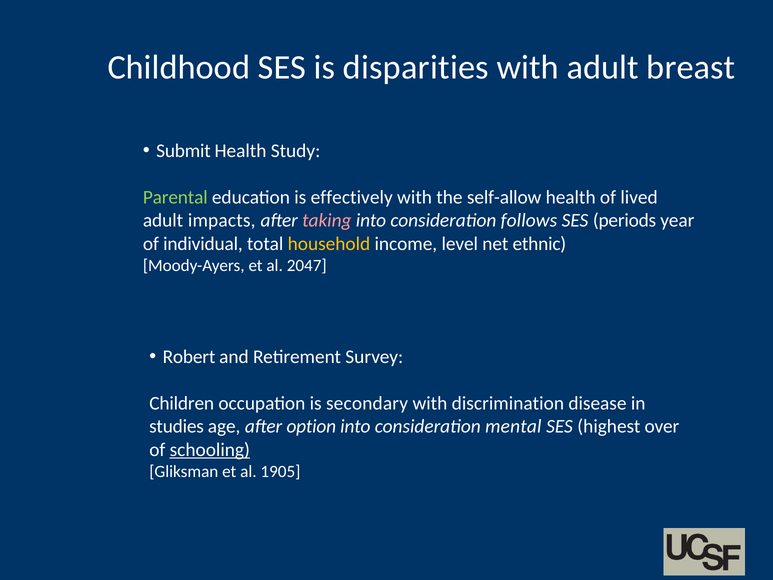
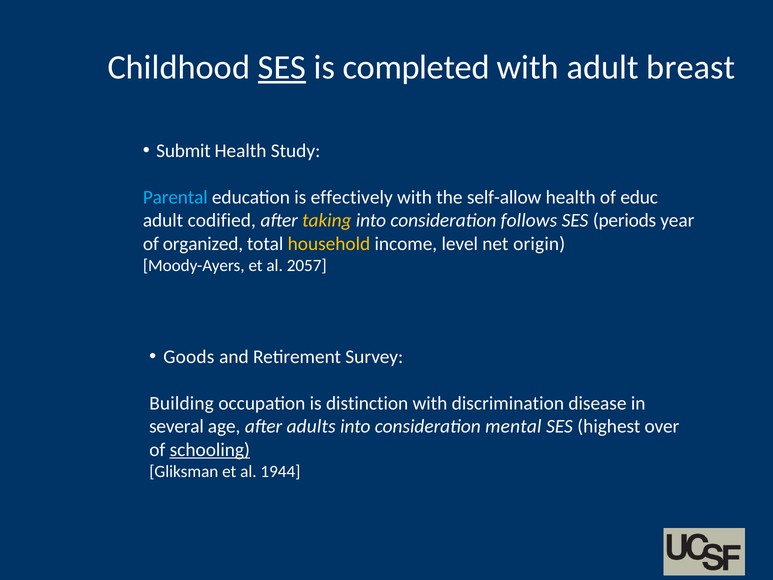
SES at (282, 67) underline: none -> present
disparities: disparities -> completed
Parental colour: light green -> light blue
lived: lived -> educ
impacts: impacts -> codified
taking colour: pink -> yellow
individual: individual -> organized
ethnic: ethnic -> origin
2047: 2047 -> 2057
Robert: Robert -> Goods
Children: Children -> Building
secondary: secondary -> distinction
studies: studies -> several
option: option -> adults
1905: 1905 -> 1944
